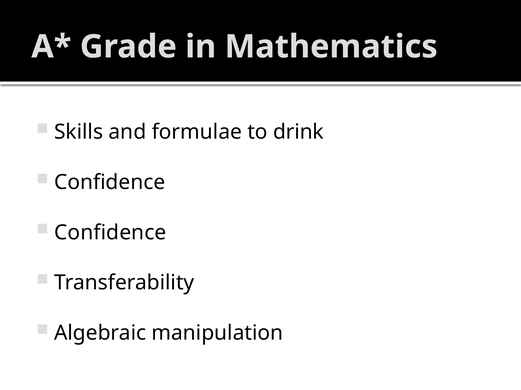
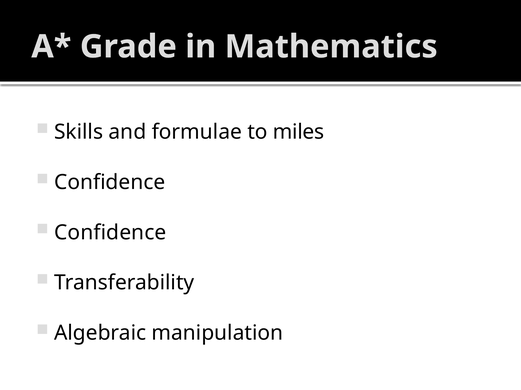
drink: drink -> miles
